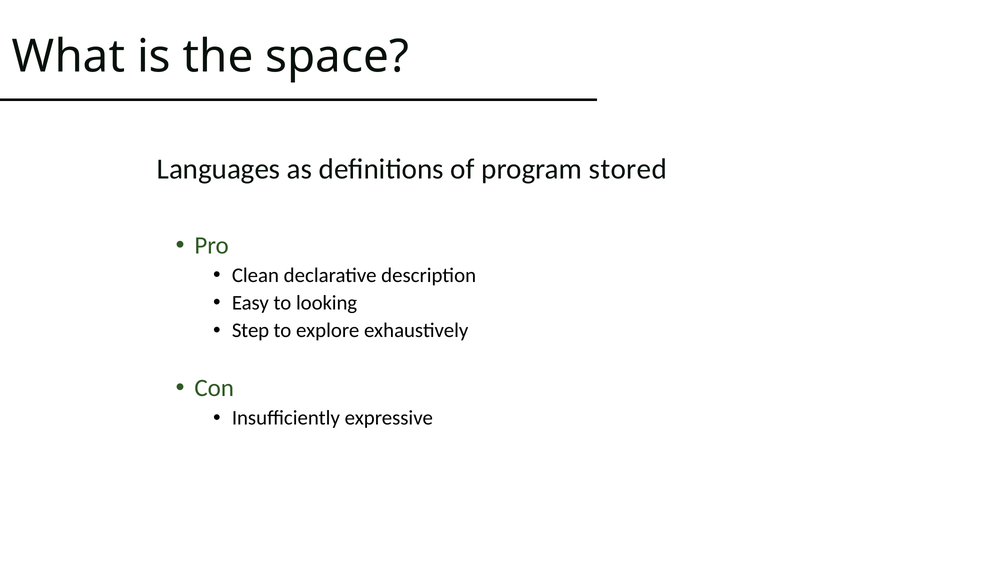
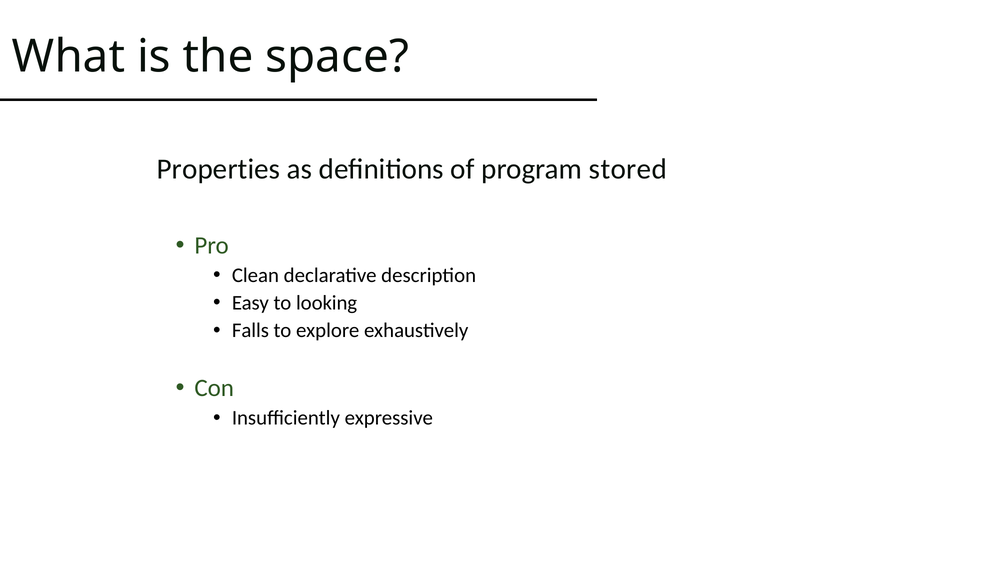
Languages: Languages -> Properties
Step: Step -> Falls
